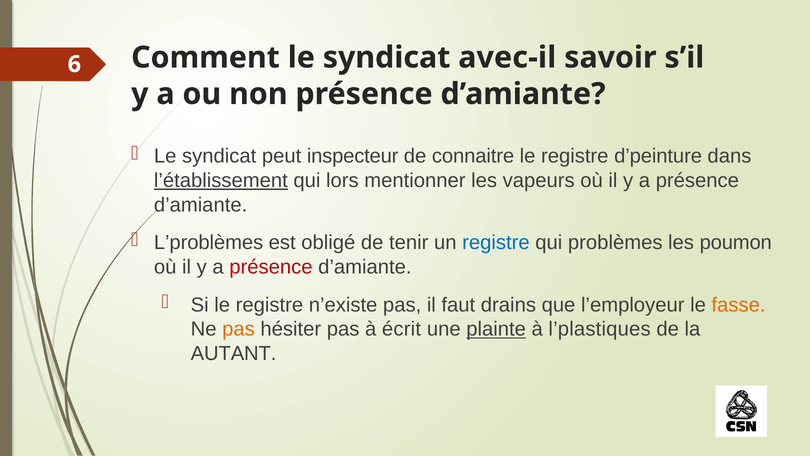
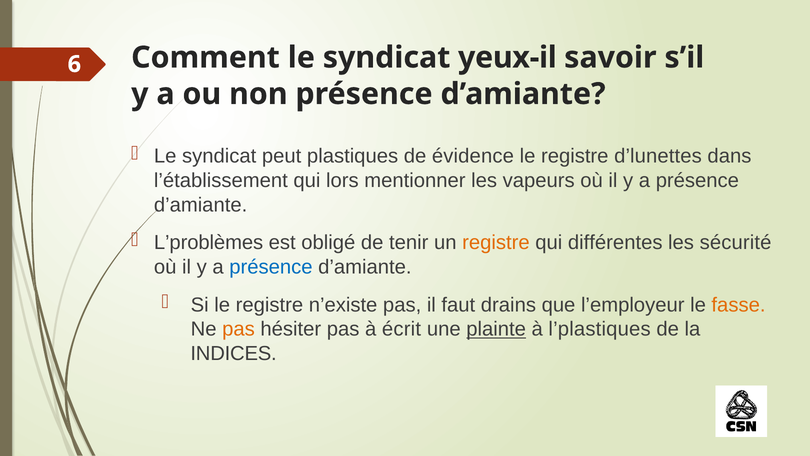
avec-il: avec-il -> yeux-il
inspecteur: inspecteur -> plastiques
connaitre: connaitre -> évidence
d’peinture: d’peinture -> d’lunettes
l’établissement underline: present -> none
registre at (496, 243) colour: blue -> orange
problèmes: problèmes -> différentes
poumon: poumon -> sécurité
présence at (271, 267) colour: red -> blue
AUTANT: AUTANT -> INDICES
